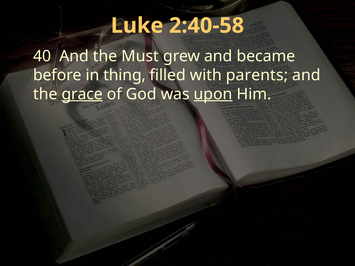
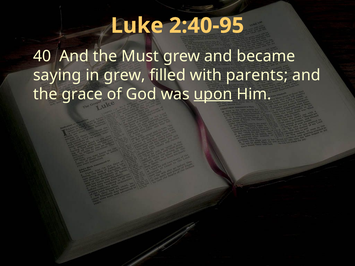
2:40-58: 2:40-58 -> 2:40-95
before: before -> saying
in thing: thing -> grew
grace underline: present -> none
